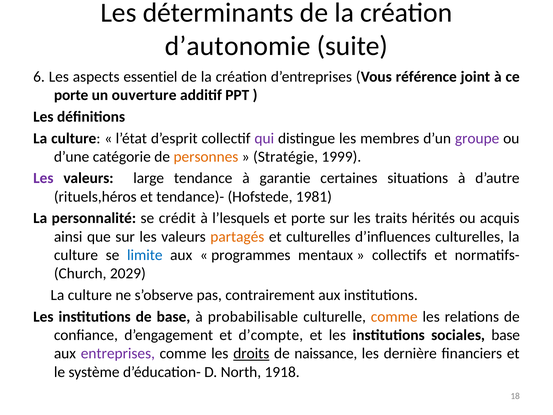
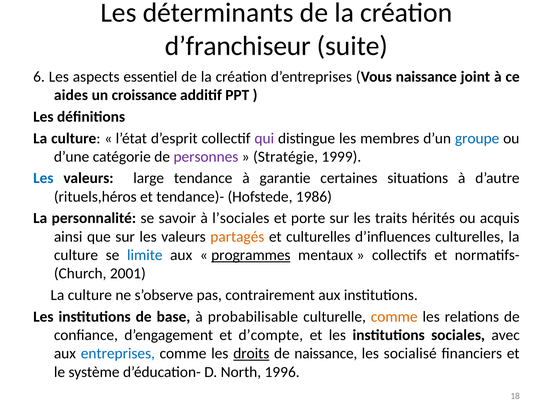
d’autonomie: d’autonomie -> d’franchiseur
Vous référence: référence -> naissance
porte at (71, 95): porte -> aides
ouverture: ouverture -> croissance
groupe colour: purple -> blue
personnes colour: orange -> purple
Les at (43, 178) colour: purple -> blue
1981: 1981 -> 1986
crédit: crédit -> savoir
l’lesquels: l’lesquels -> l’sociales
programmes underline: none -> present
2029: 2029 -> 2001
sociales base: base -> avec
entreprises colour: purple -> blue
dernière: dernière -> socialisé
1918: 1918 -> 1996
